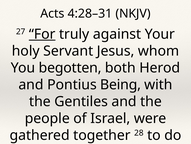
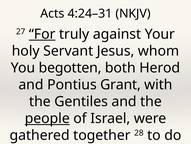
4:28–31: 4:28–31 -> 4:24–31
Being: Being -> Grant
people underline: none -> present
